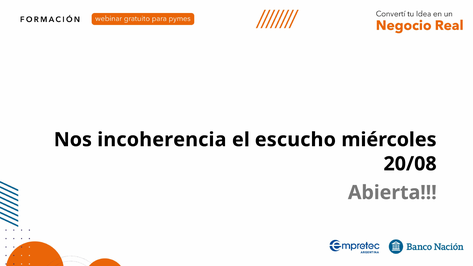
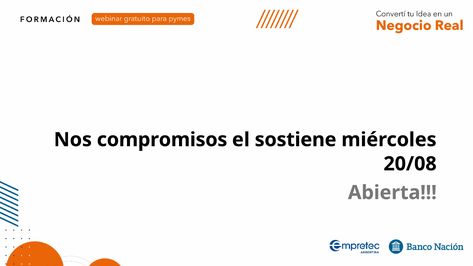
incoherencia: incoherencia -> compromisos
escucho: escucho -> sostiene
